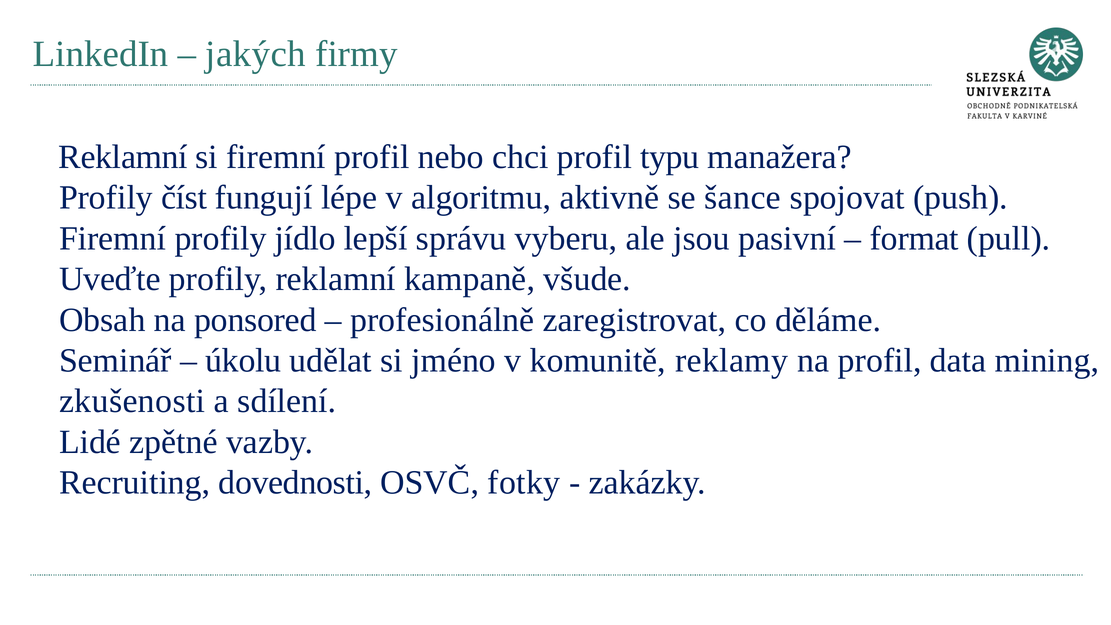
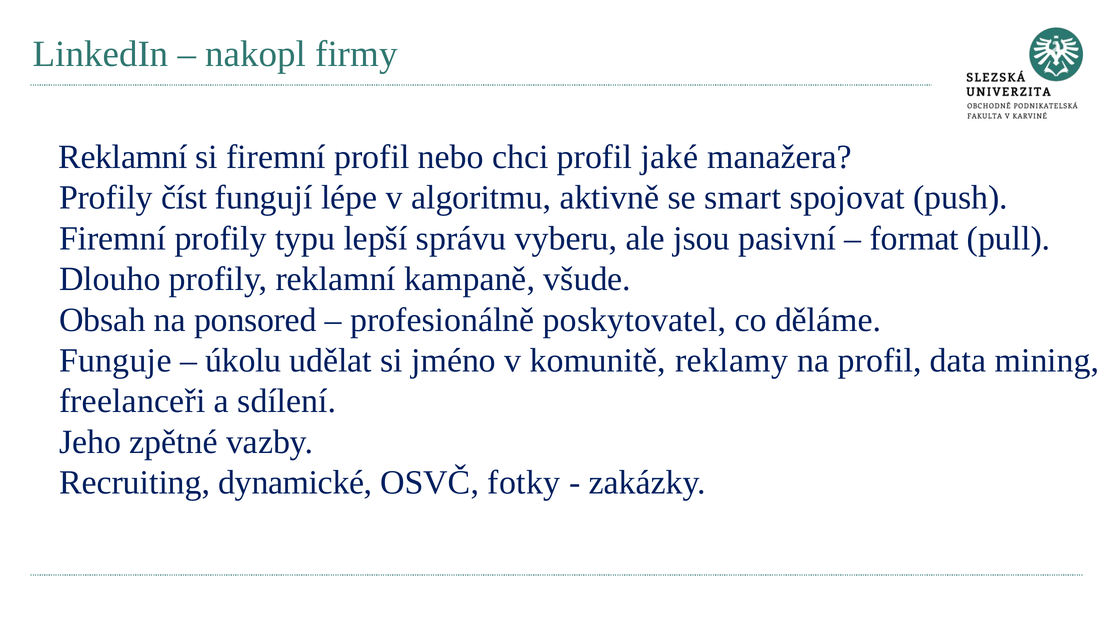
jakých: jakých -> nakopl
typu: typu -> jaké
šance: šance -> smart
jídlo: jídlo -> typu
Uveďte: Uveďte -> Dlouho
zaregistrovat: zaregistrovat -> poskytovatel
Seminář: Seminář -> Funguje
zkušenosti: zkušenosti -> freelanceři
Lidé: Lidé -> Jeho
dovednosti: dovednosti -> dynamické
